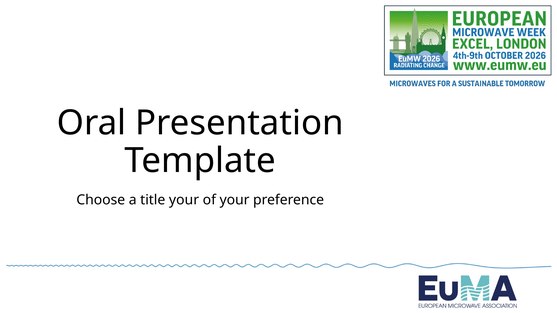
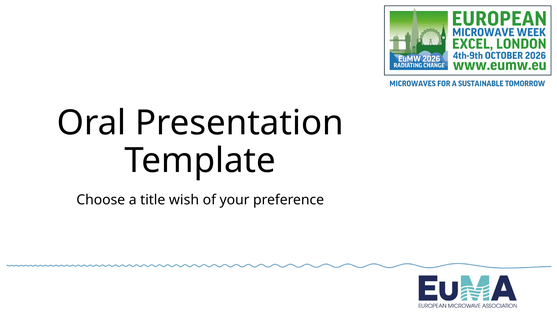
title your: your -> wish
